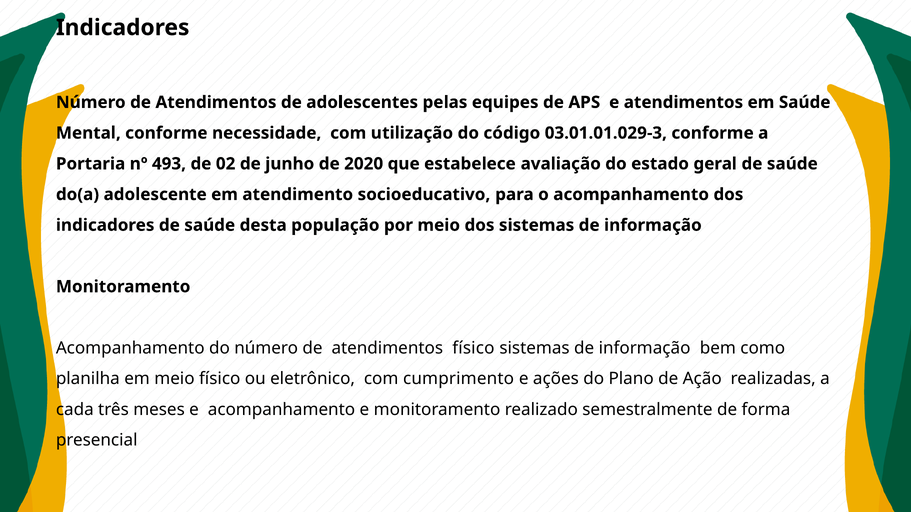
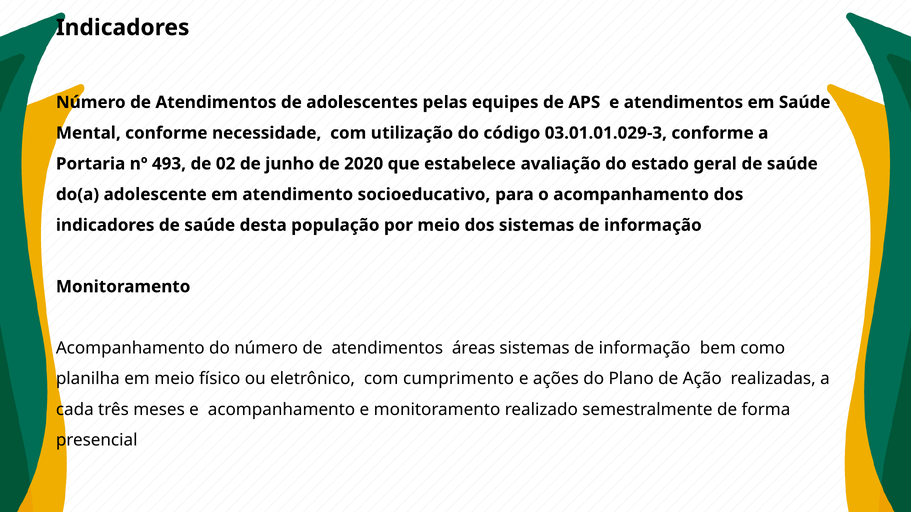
atendimentos físico: físico -> áreas
